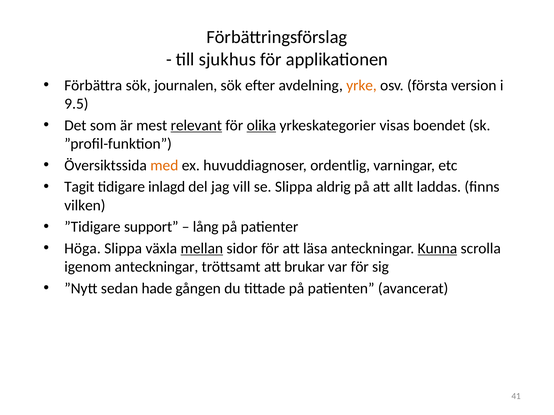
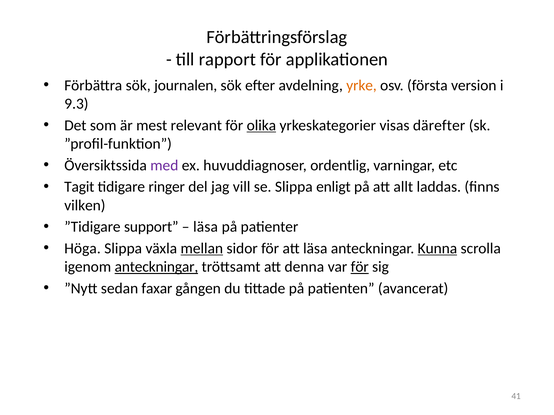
sjukhus: sjukhus -> rapport
9.5: 9.5 -> 9.3
relevant underline: present -> none
boendet: boendet -> därefter
med colour: orange -> purple
inlagd: inlagd -> ringer
aldrig: aldrig -> enligt
lång at (206, 227): lång -> läsa
anteckningar at (156, 267) underline: none -> present
brukar: brukar -> denna
för at (360, 267) underline: none -> present
hade: hade -> faxar
